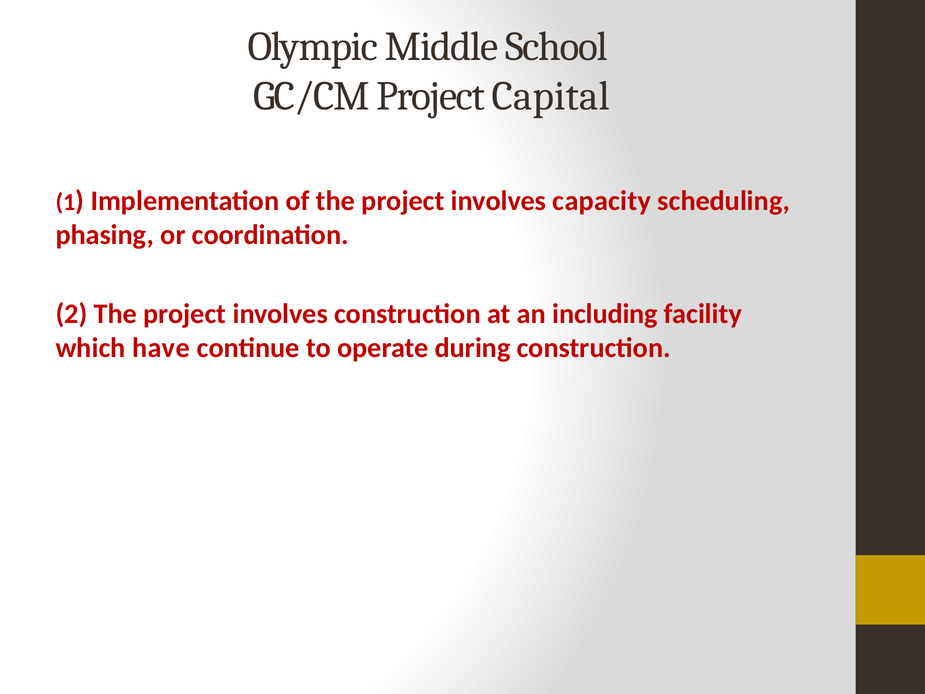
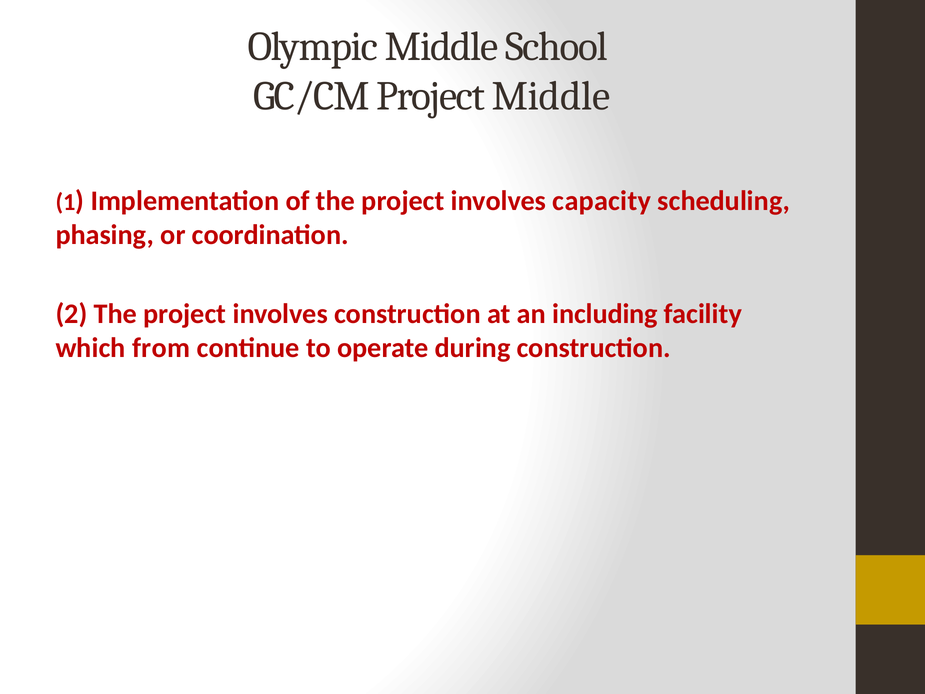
Project Capital: Capital -> Middle
have: have -> from
